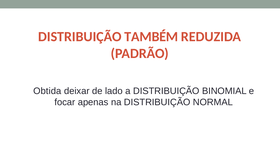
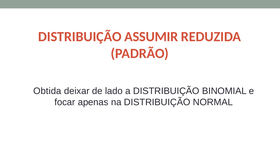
TAMBÉM: TAMBÉM -> ASSUMIR
